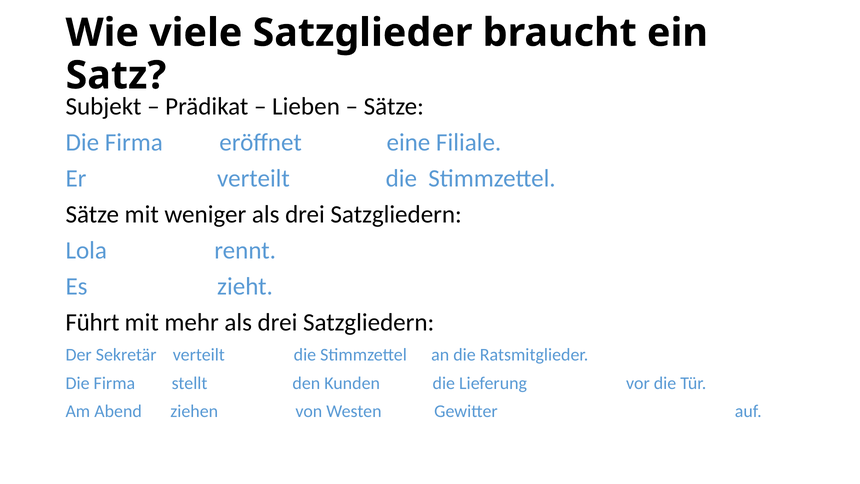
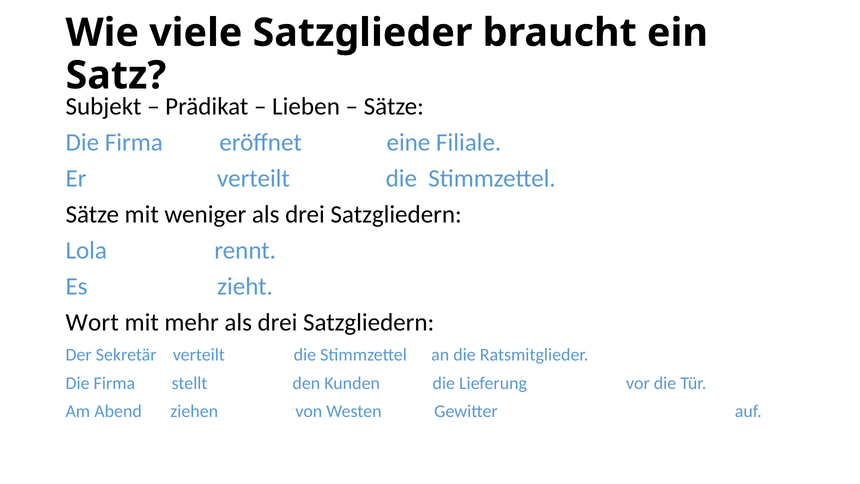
Führt: Führt -> Wort
